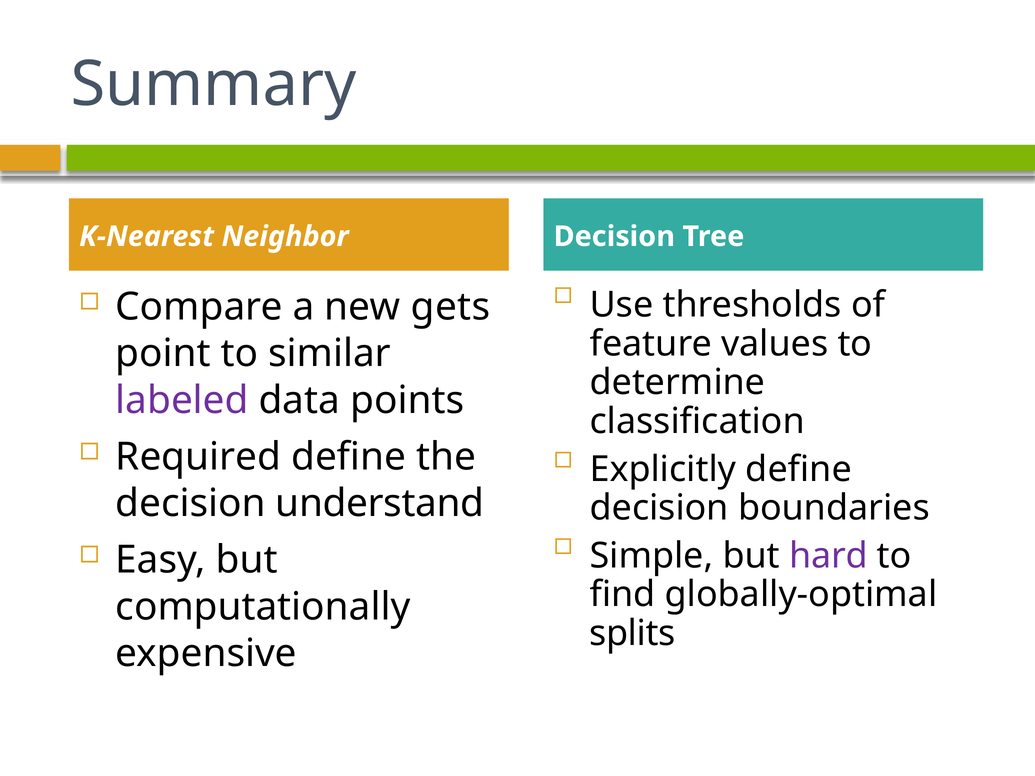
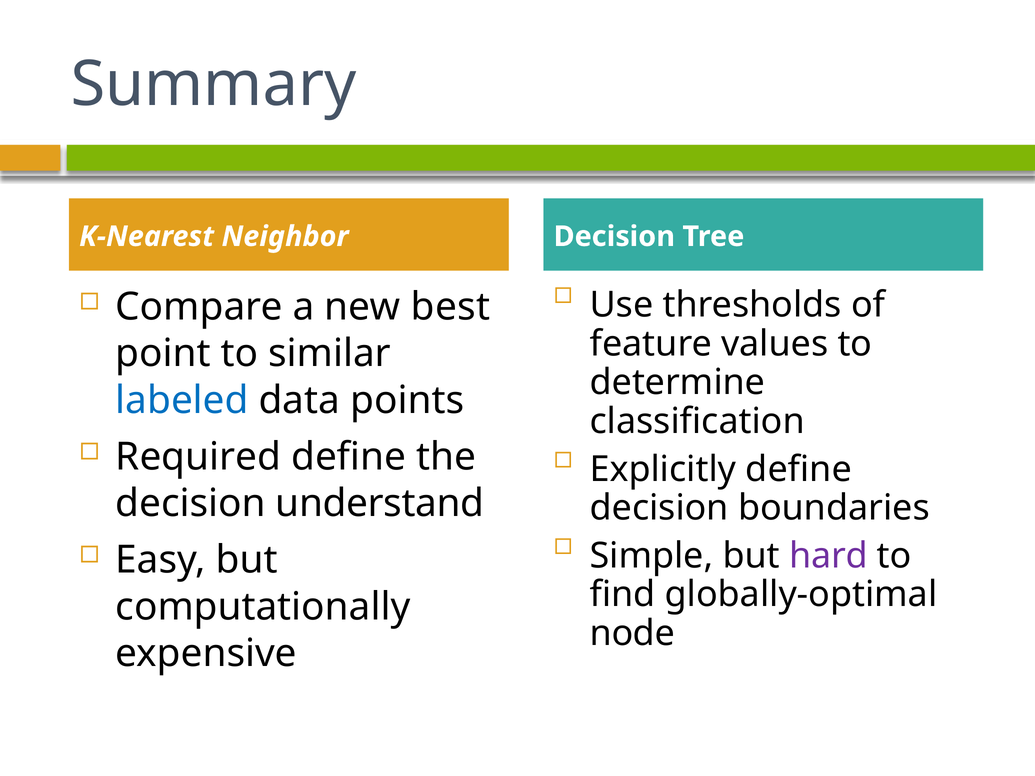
gets: gets -> best
labeled colour: purple -> blue
splits: splits -> node
